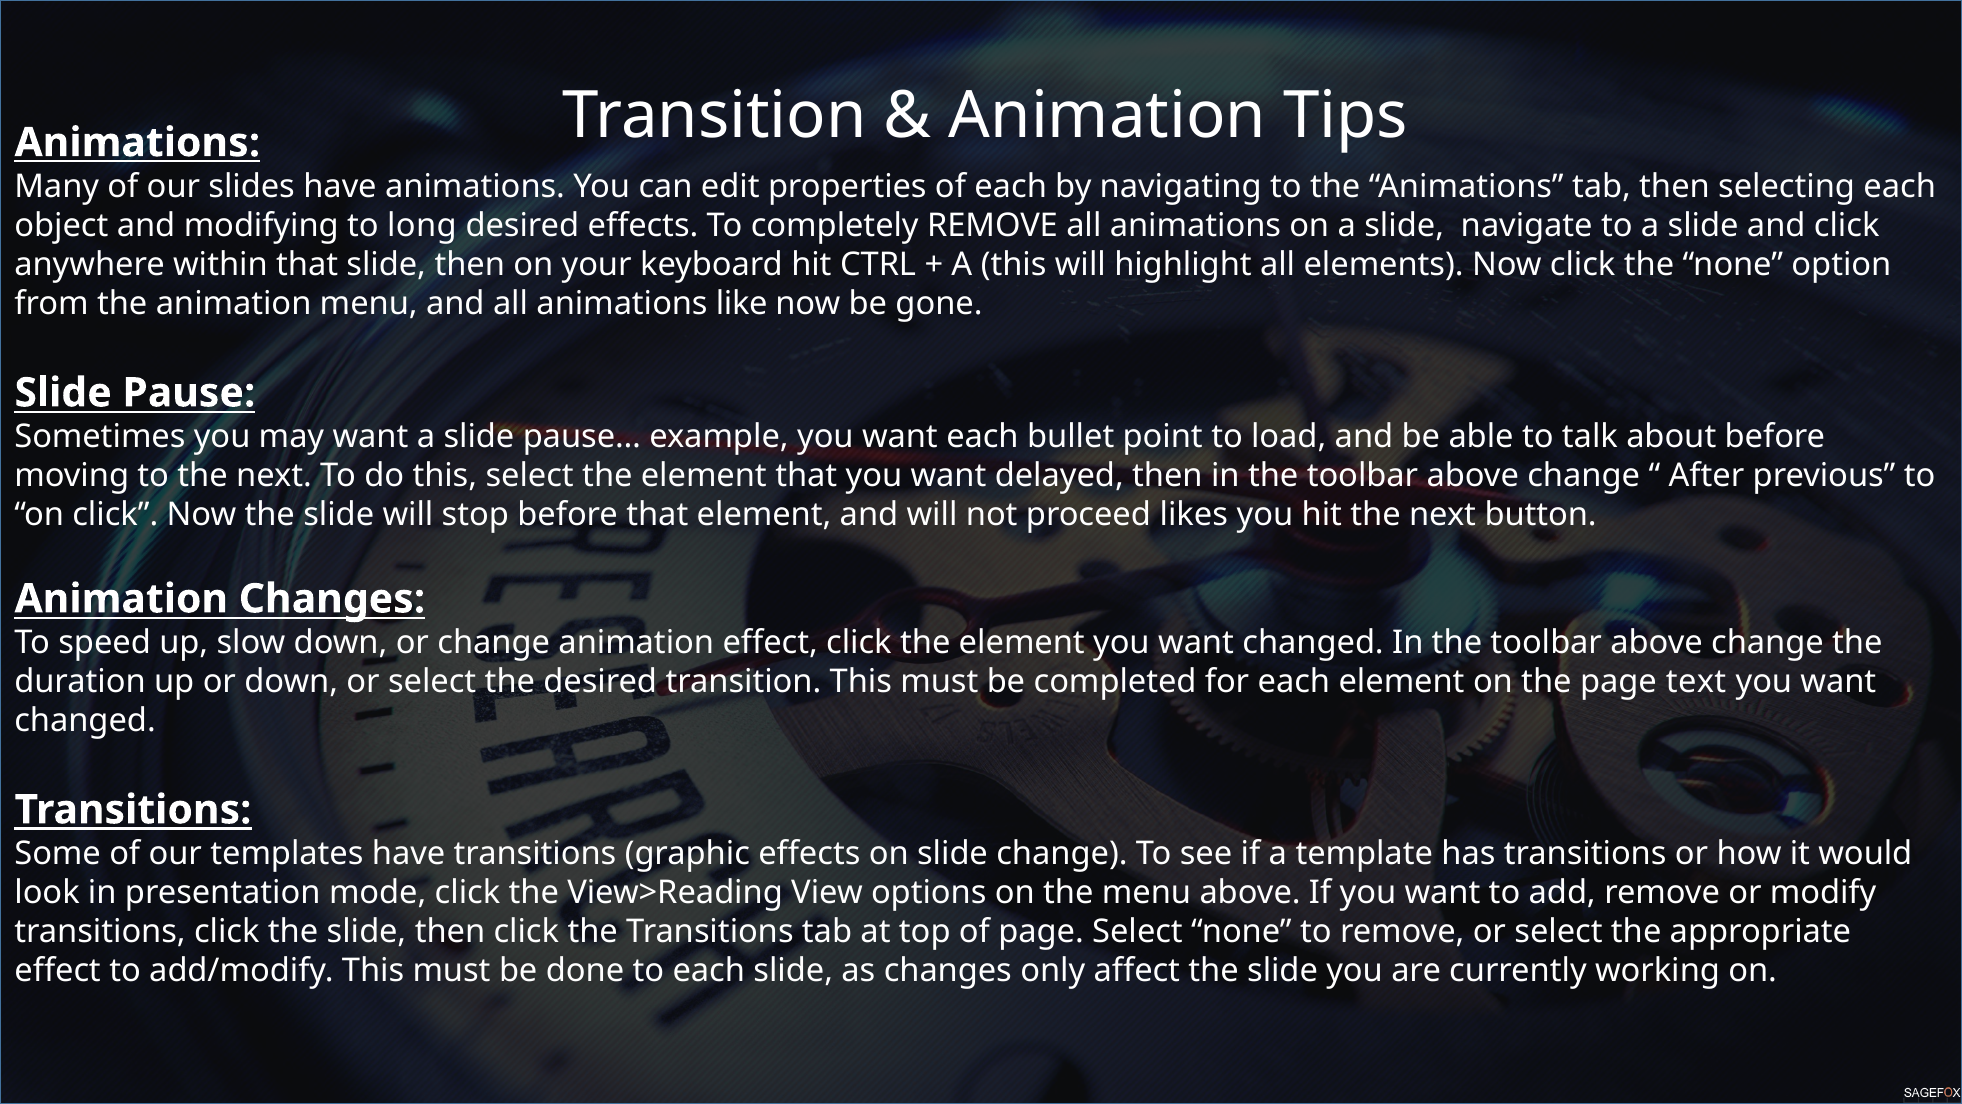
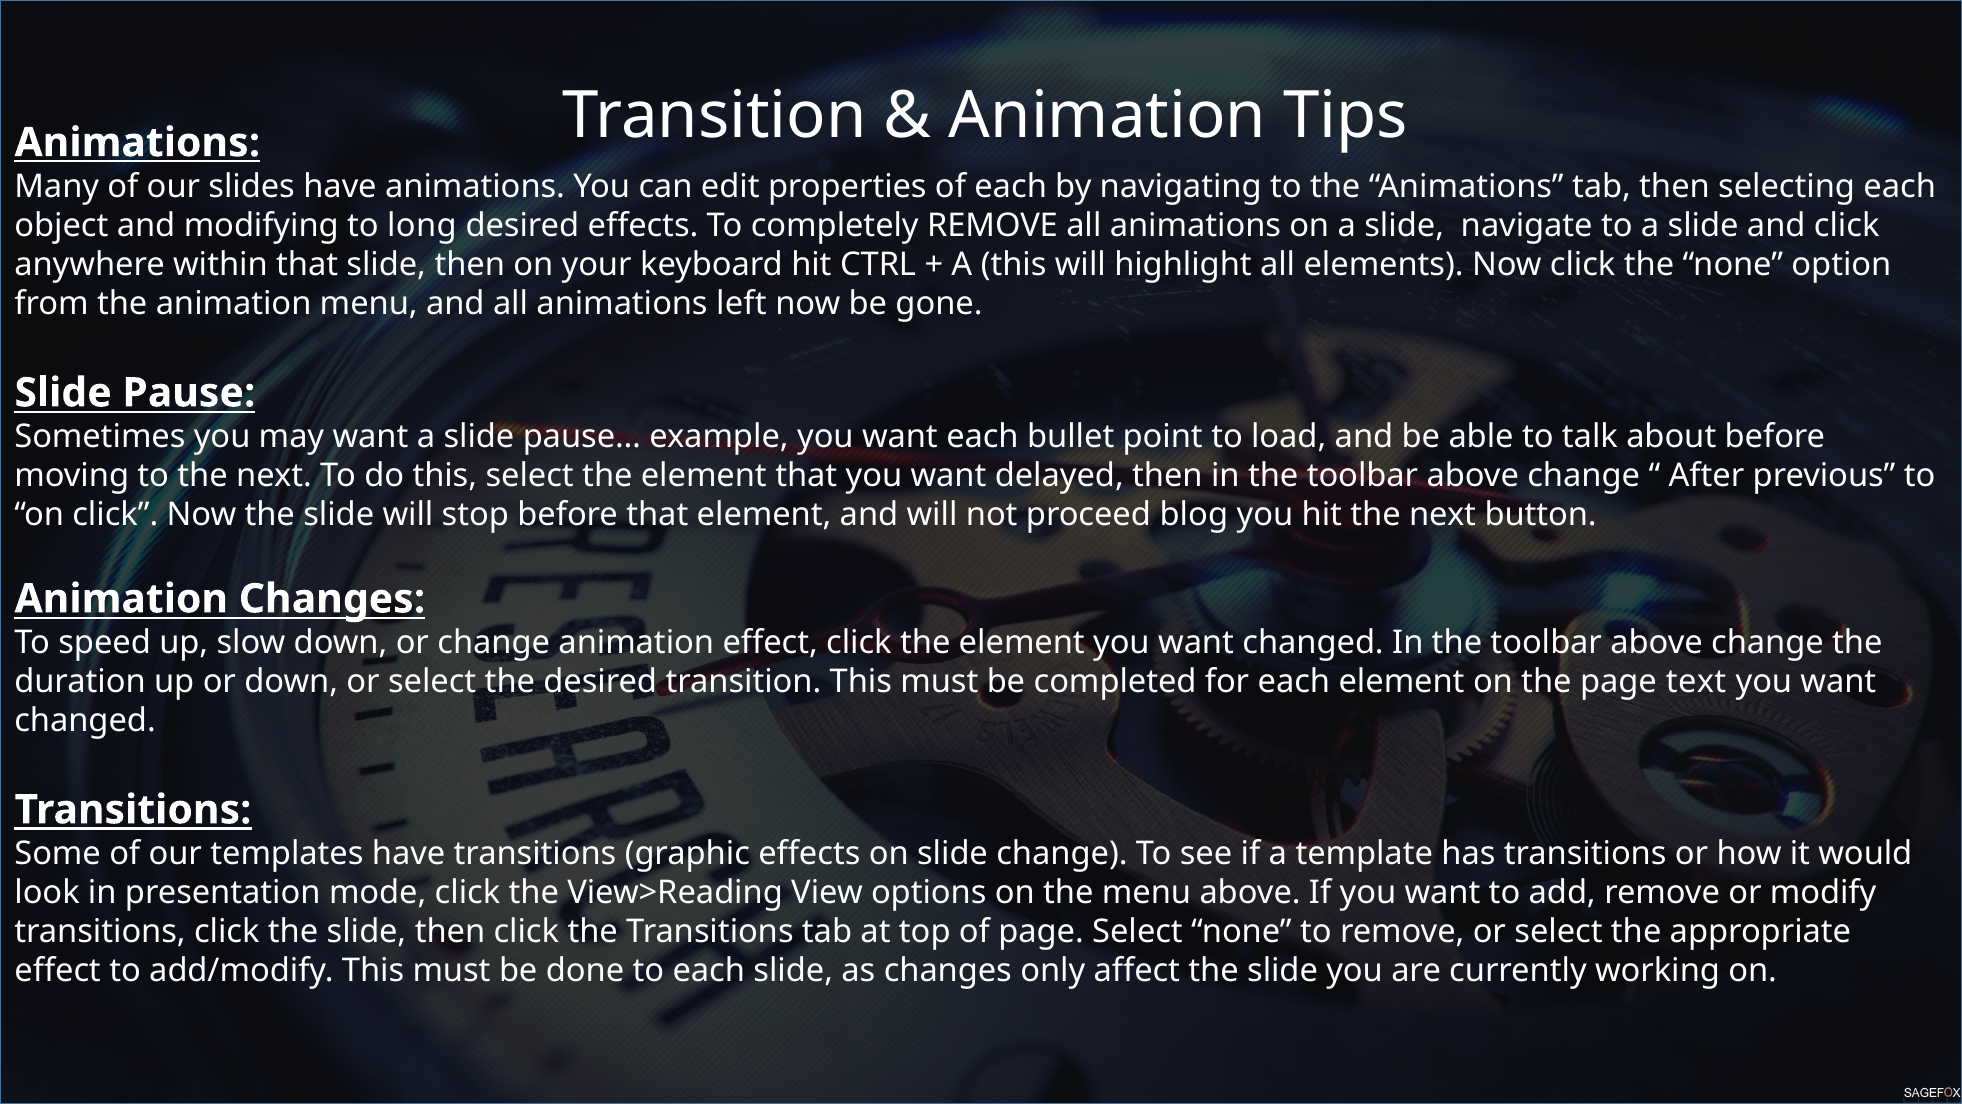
like: like -> left
likes: likes -> blog
